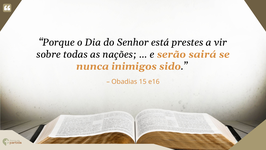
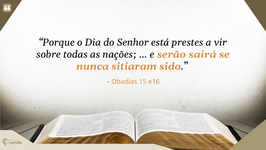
inimigos: inimigos -> sitiaram
